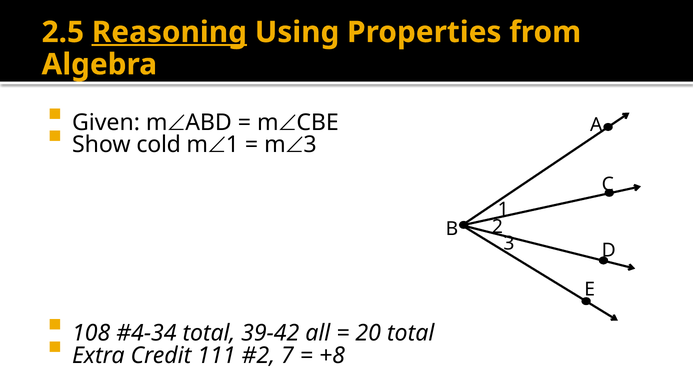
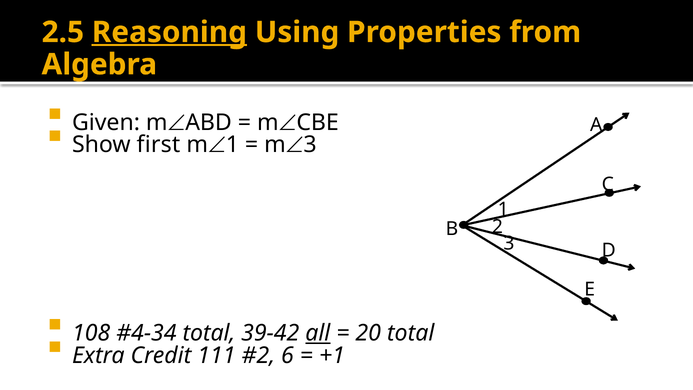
cold: cold -> first
all underline: none -> present
7: 7 -> 6
+8: +8 -> +1
